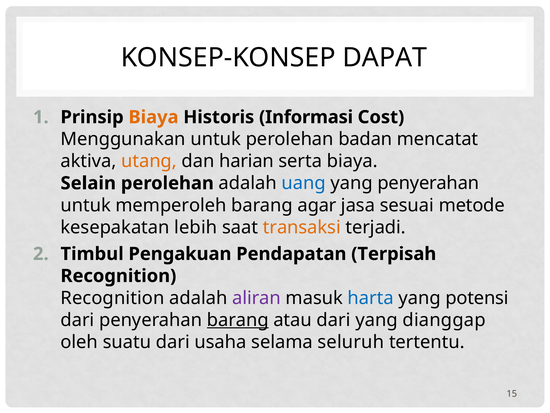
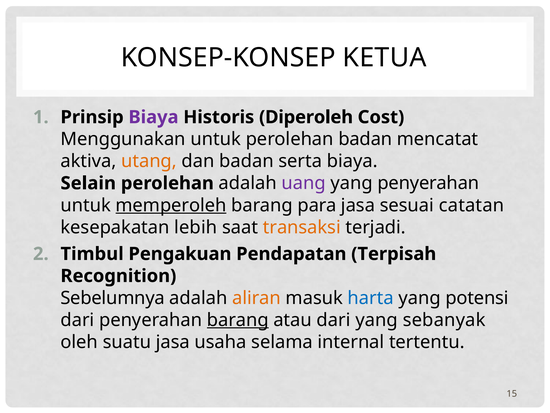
DAPAT: DAPAT -> KETUA
Biaya at (154, 117) colour: orange -> purple
Informasi: Informasi -> Diperoleh
dan harian: harian -> badan
uang colour: blue -> purple
memperoleh underline: none -> present
agar: agar -> para
metode: metode -> catatan
Recognition at (112, 298): Recognition -> Sebelumnya
aliran colour: purple -> orange
dianggap: dianggap -> sebanyak
suatu dari: dari -> jasa
seluruh: seluruh -> internal
